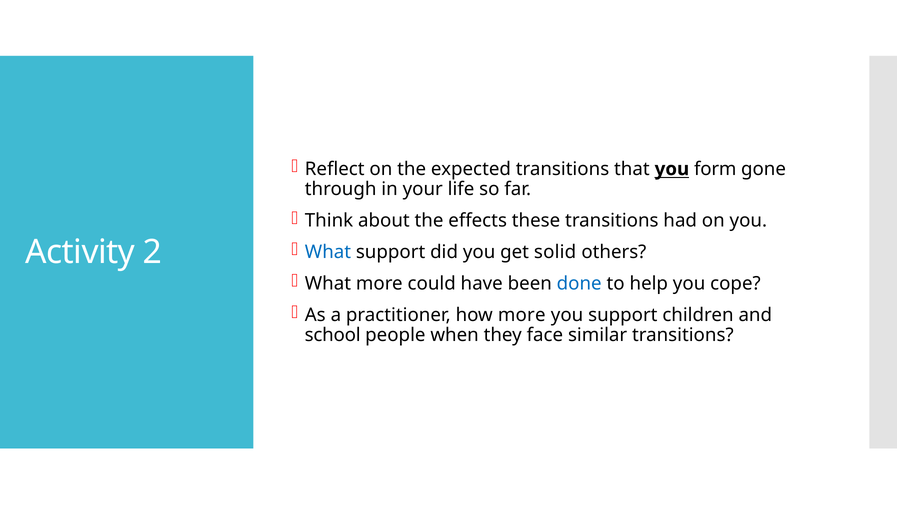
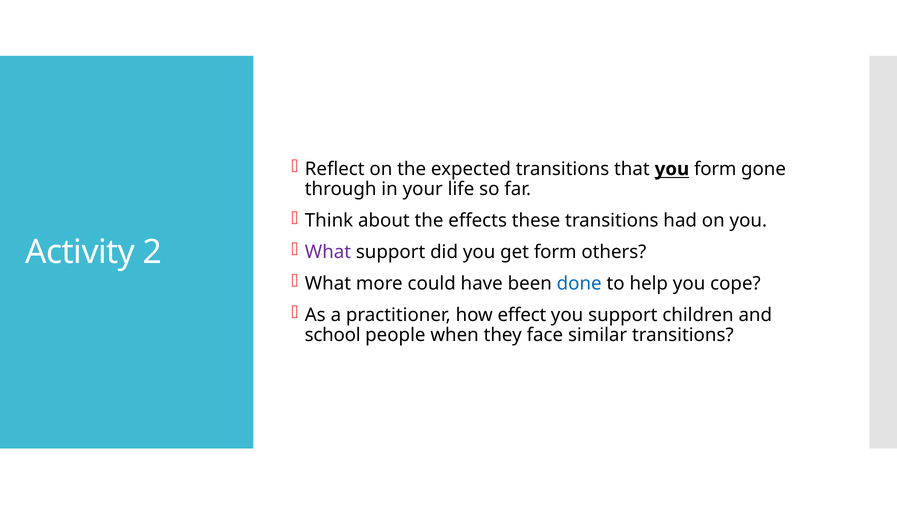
What at (328, 252) colour: blue -> purple
get solid: solid -> form
how more: more -> effect
